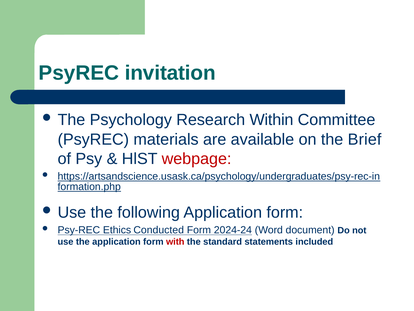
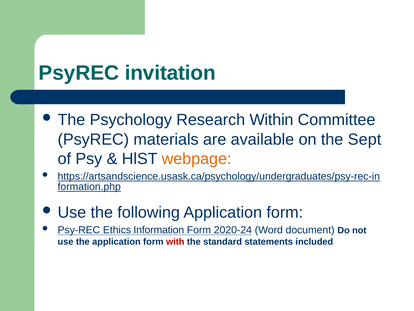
Brief: Brief -> Sept
webpage colour: red -> orange
Conducted: Conducted -> Information
2024-24: 2024-24 -> 2020-24
